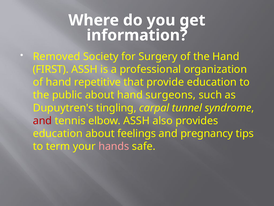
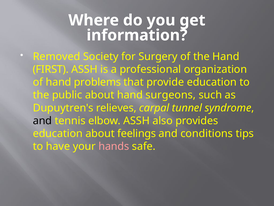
repetitive: repetitive -> problems
tingling: tingling -> relieves
and at (42, 120) colour: red -> black
pregnancy: pregnancy -> conditions
term: term -> have
